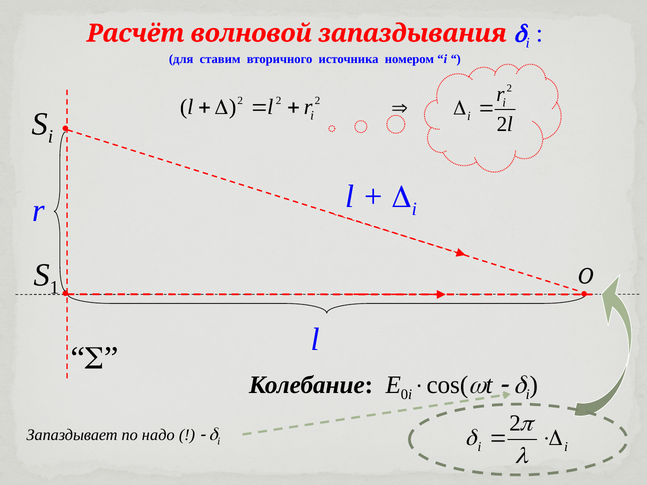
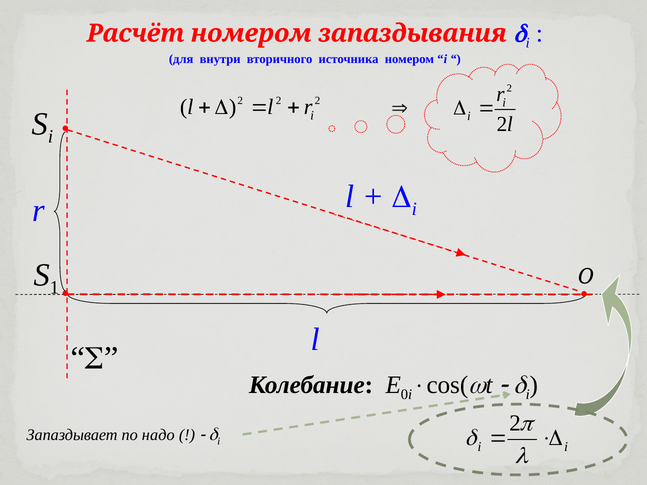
Расчёт волновой: волновой -> номером
ставим: ставим -> внутри
